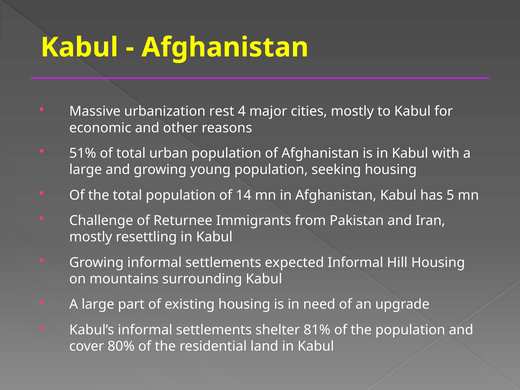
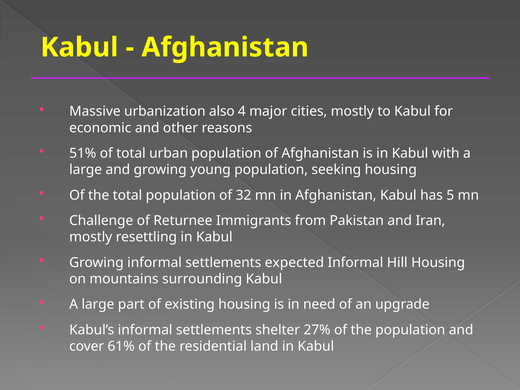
rest: rest -> also
14: 14 -> 32
81%: 81% -> 27%
80%: 80% -> 61%
